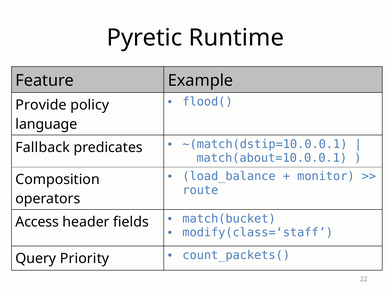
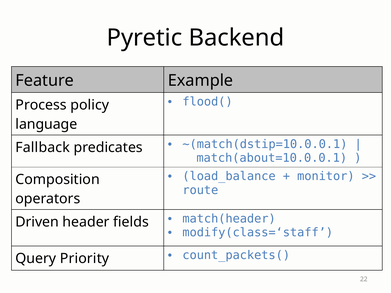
Runtime: Runtime -> Backend
Provide: Provide -> Process
Access: Access -> Driven
match(bucket: match(bucket -> match(header
